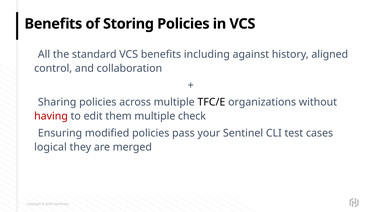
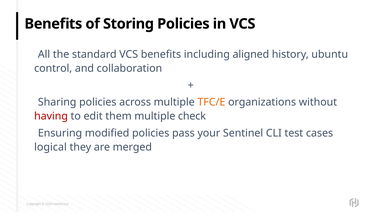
against: against -> aligned
aligned: aligned -> ubuntu
TFC/E colour: black -> orange
